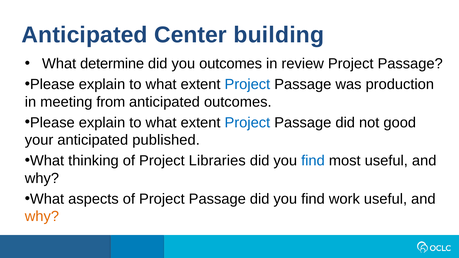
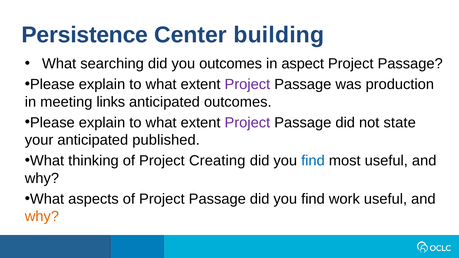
Anticipated at (85, 35): Anticipated -> Persistence
determine: determine -> searching
review: review -> aspect
Project at (247, 84) colour: blue -> purple
from: from -> links
Project at (247, 123) colour: blue -> purple
good: good -> state
Libraries: Libraries -> Creating
